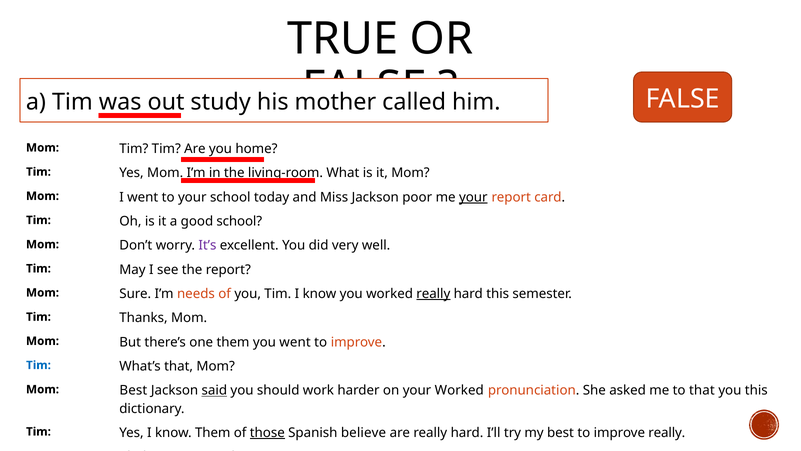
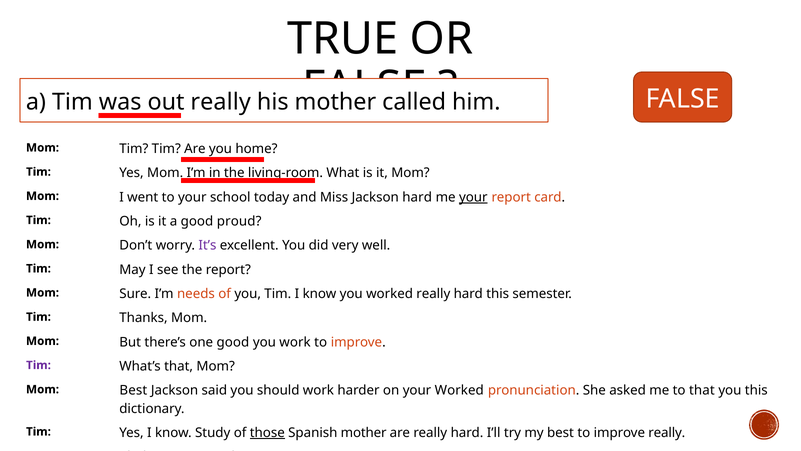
study at (221, 102): study -> really
Jackson poor: poor -> hard
good school: school -> proud
really at (433, 294) underline: present -> none
one them: them -> good
you went: went -> work
Tim at (38, 365) colour: blue -> purple
said underline: present -> none
know Them: Them -> Study
Spanish believe: believe -> mother
